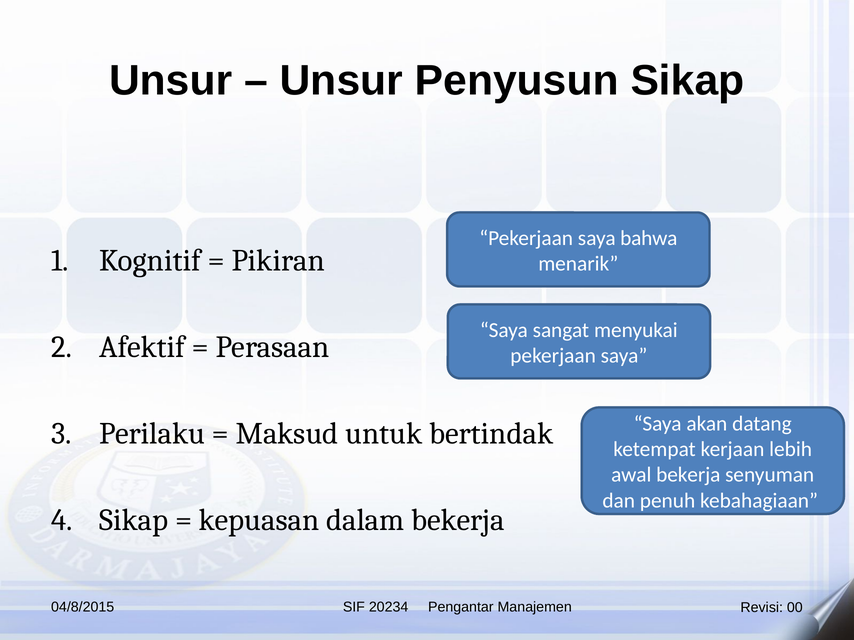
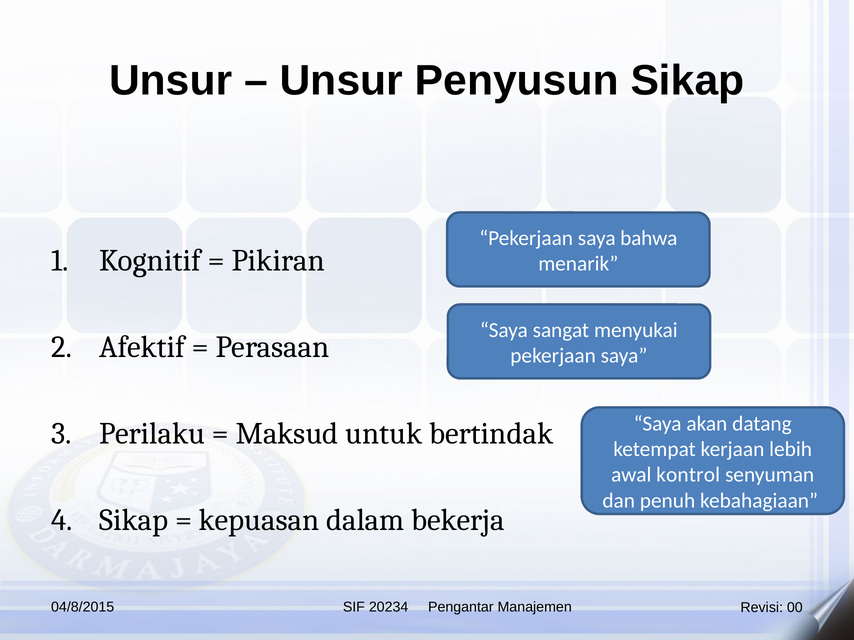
awal bekerja: bekerja -> kontrol
